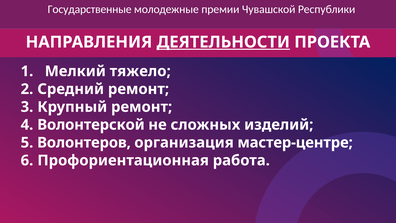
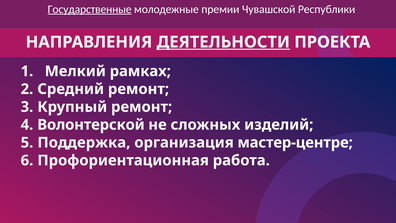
Государственные underline: none -> present
тяжело: тяжело -> рамках
Волонтеров: Волонтеров -> Поддержка
